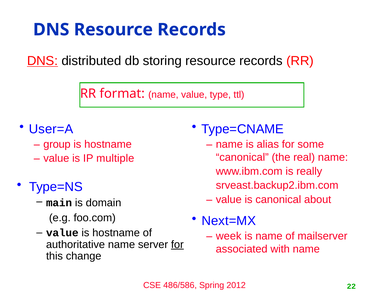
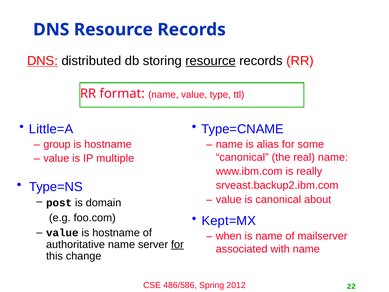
resource at (211, 61) underline: none -> present
User=A: User=A -> Little=A
main: main -> post
Next=MX: Next=MX -> Kept=MX
week: week -> when
